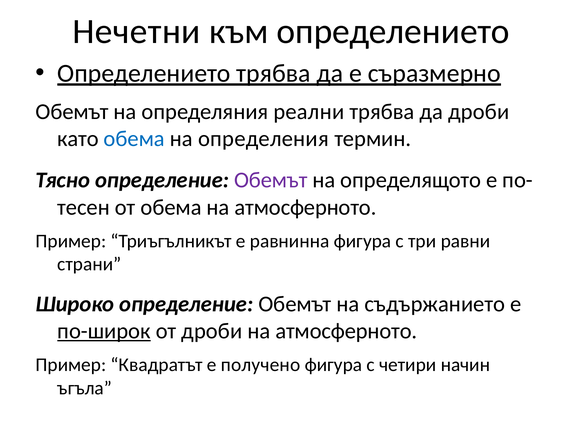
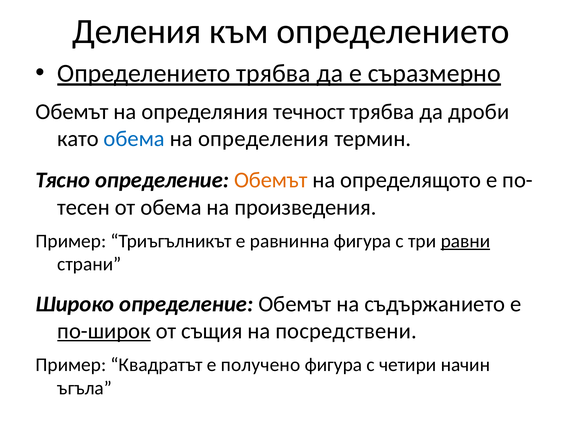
Нечетни: Нечетни -> Деления
реални: реални -> течност
Обемът at (271, 180) colour: purple -> orange
обема на атмосферното: атмосферното -> произведения
равни underline: none -> present
от дроби: дроби -> същия
атмосферното at (346, 331): атмосферното -> посредствени
